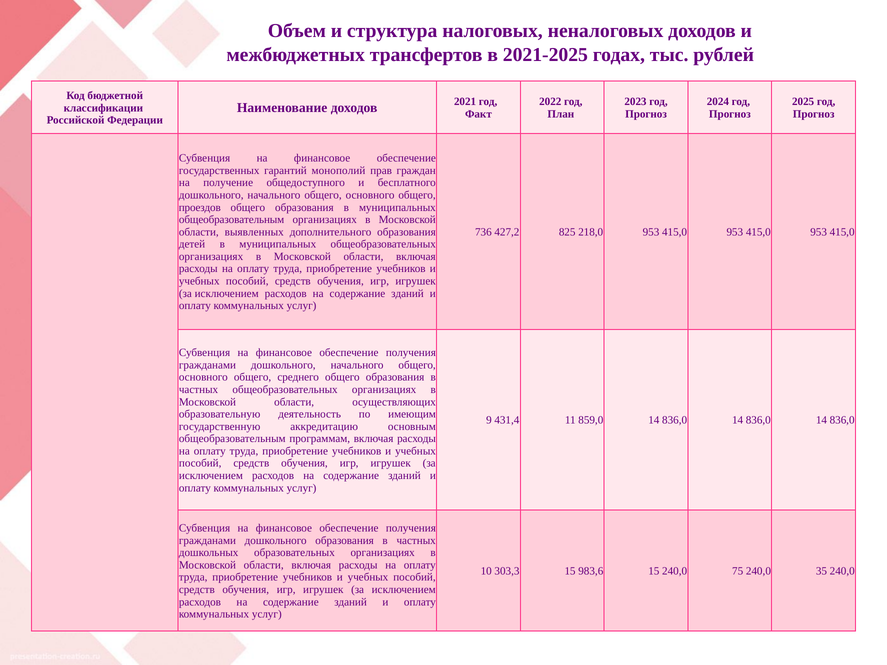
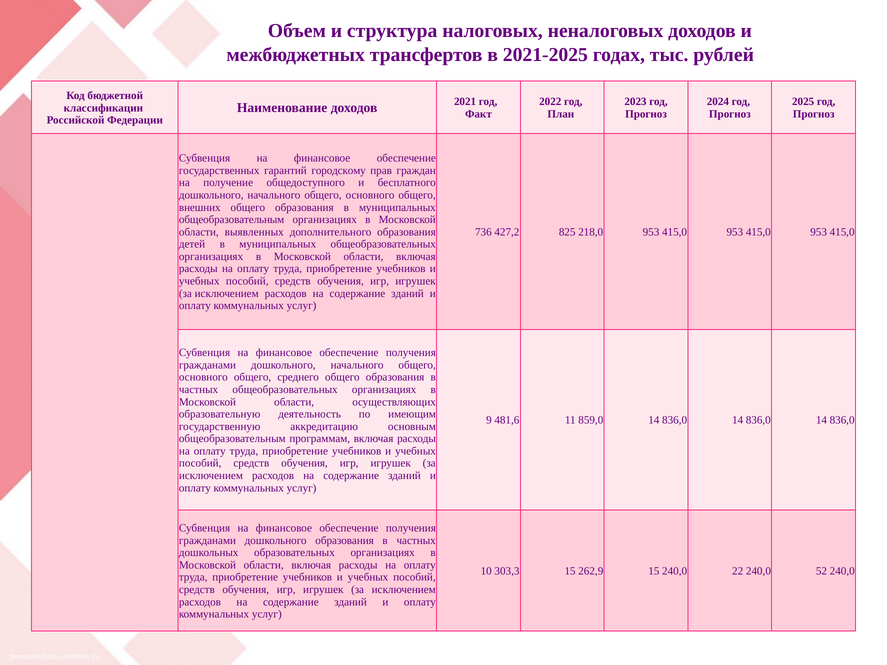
монополий: монополий -> городскому
проездов: проездов -> внешних
431,4: 431,4 -> 481,6
983,6: 983,6 -> 262,9
75: 75 -> 22
35: 35 -> 52
